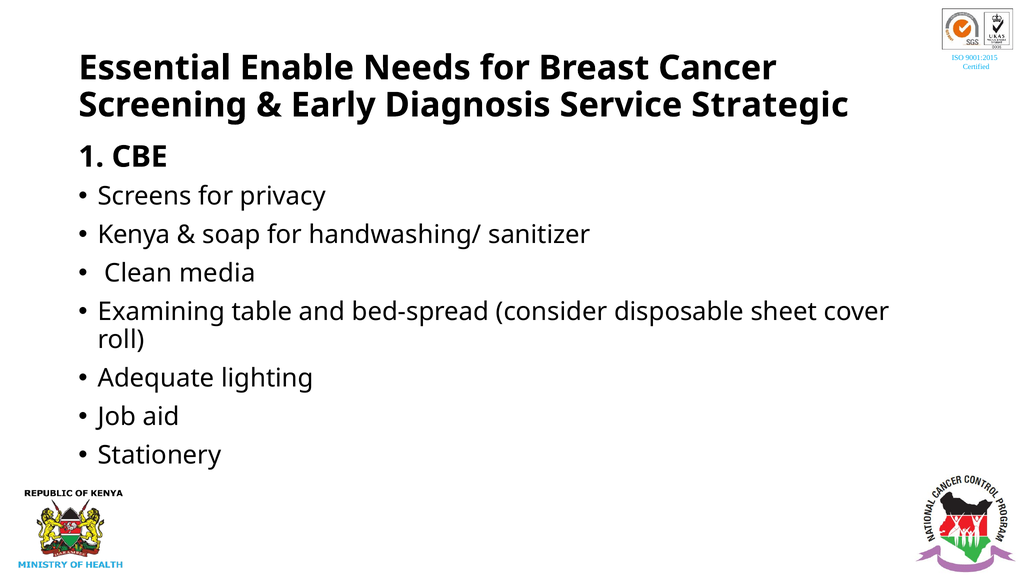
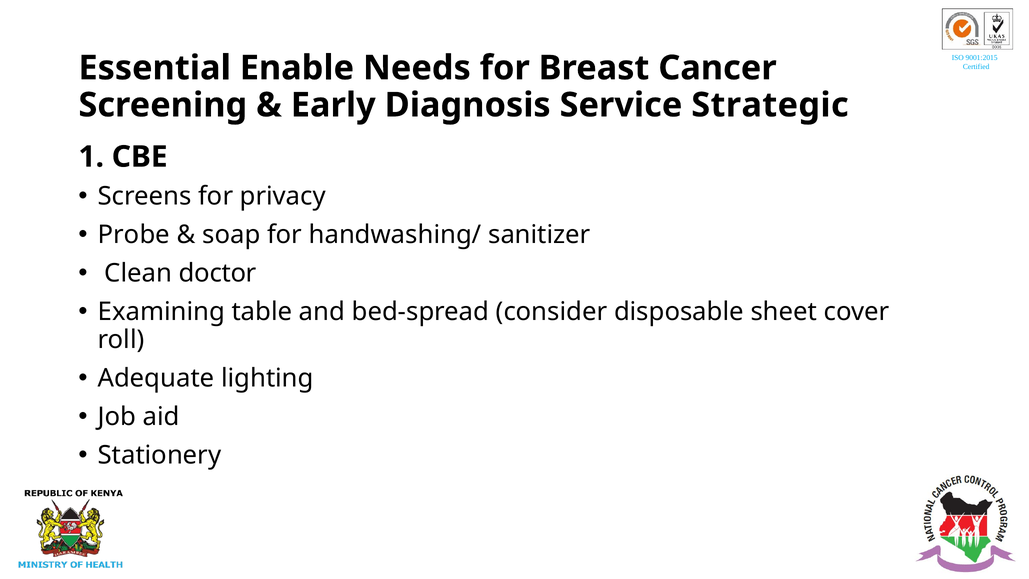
Kenya: Kenya -> Probe
media: media -> doctor
